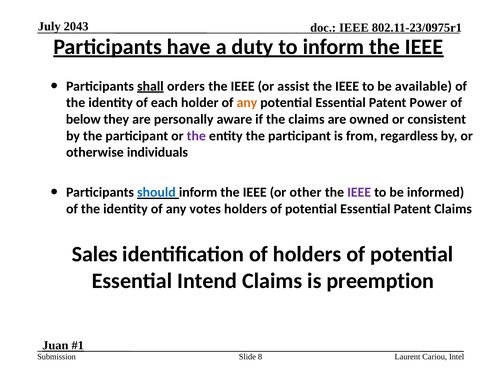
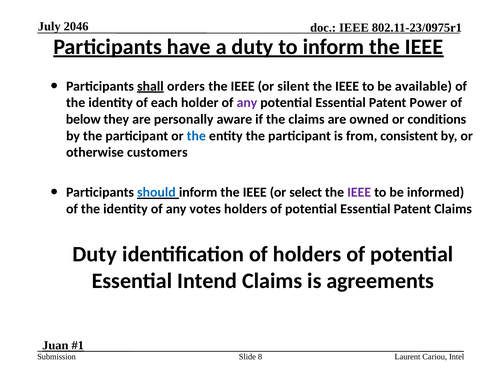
2043: 2043 -> 2046
assist: assist -> silent
any at (247, 103) colour: orange -> purple
consistent: consistent -> conditions
the at (196, 136) colour: purple -> blue
regardless: regardless -> consistent
individuals: individuals -> customers
other: other -> select
Sales at (95, 255): Sales -> Duty
preemption: preemption -> agreements
